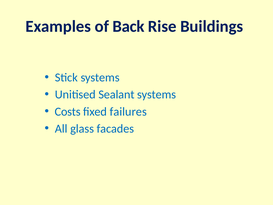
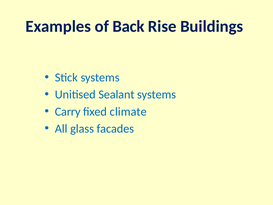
Costs: Costs -> Carry
failures: failures -> climate
